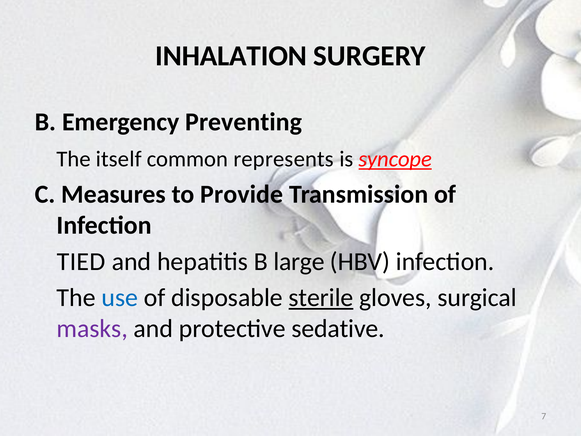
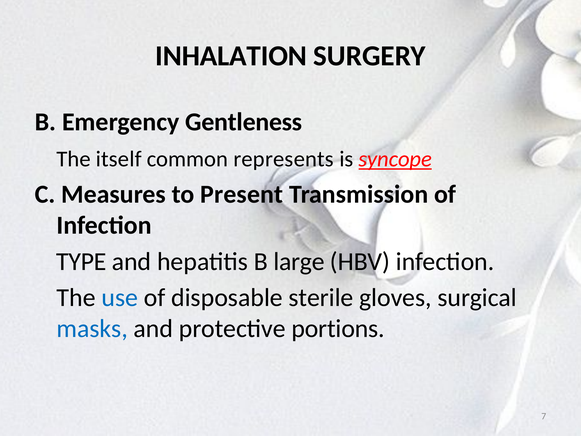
Preventing: Preventing -> Gentleness
Provide: Provide -> Present
TIED: TIED -> TYPE
sterile underline: present -> none
masks colour: purple -> blue
sedative: sedative -> portions
